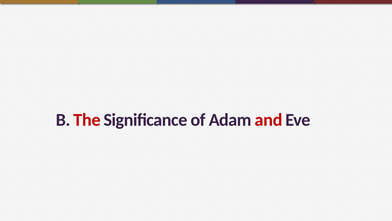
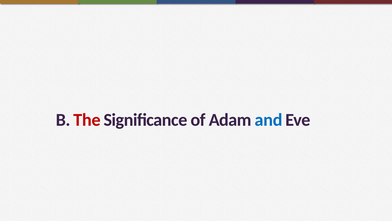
and colour: red -> blue
